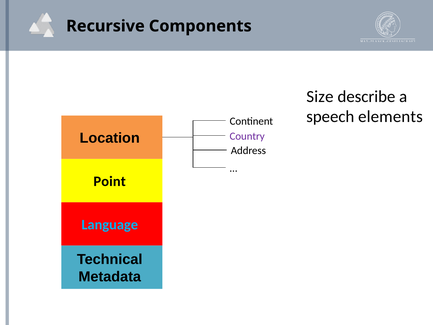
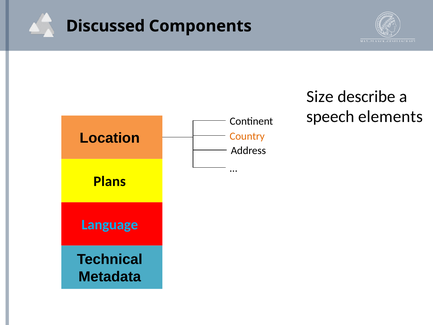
Recursive: Recursive -> Discussed
Country colour: purple -> orange
Point: Point -> Plans
